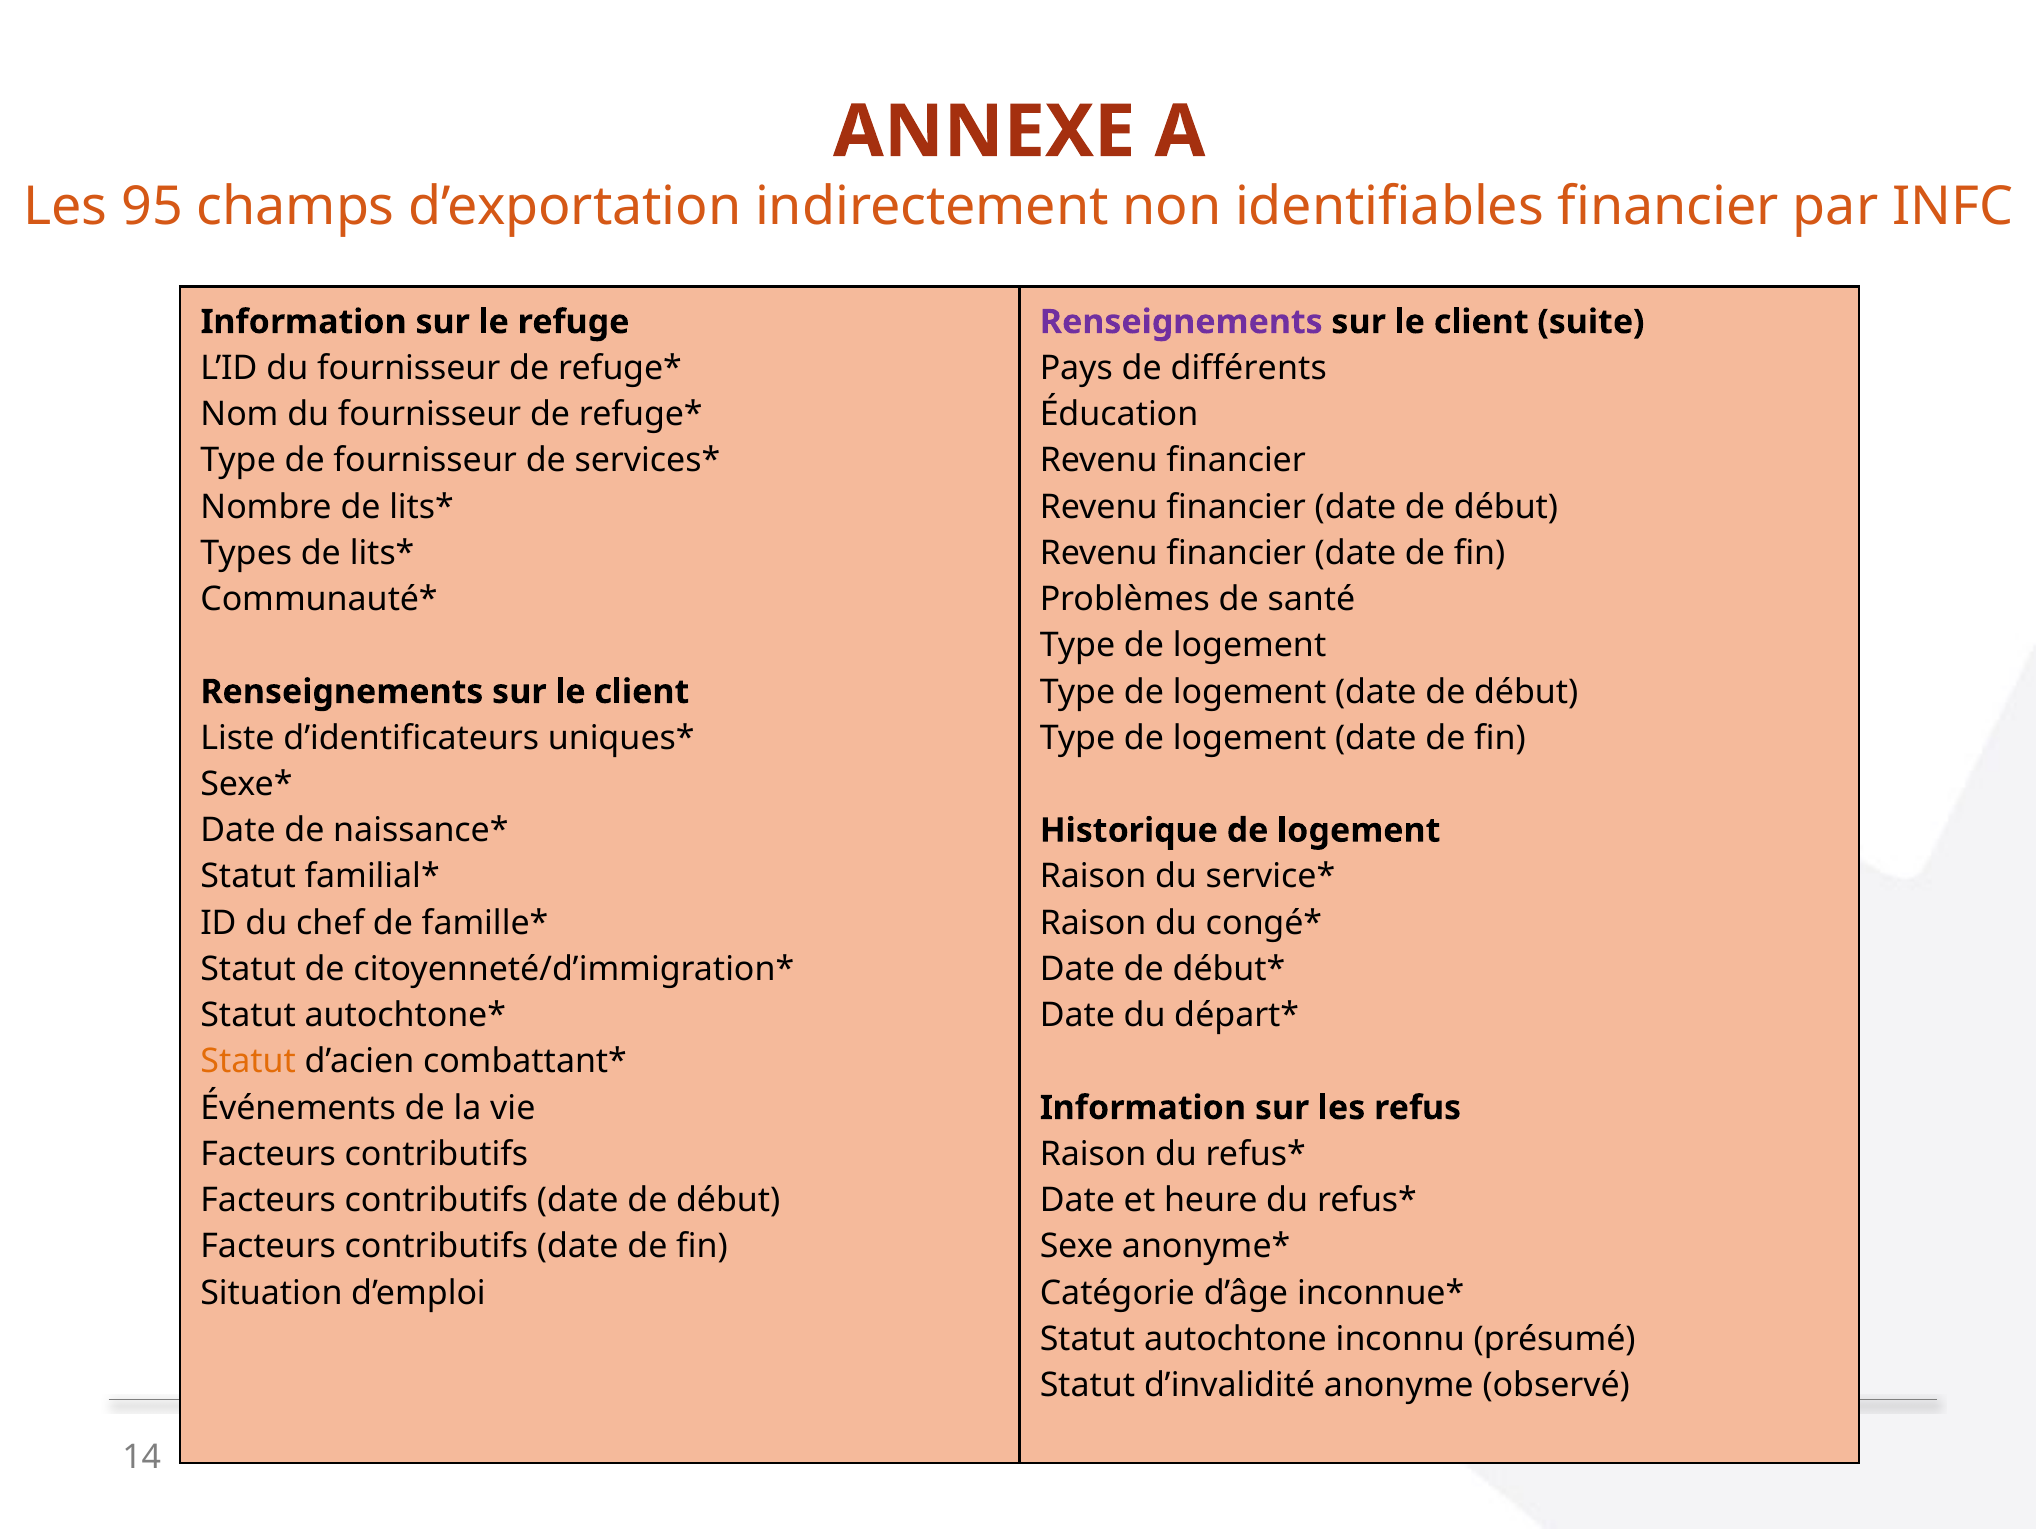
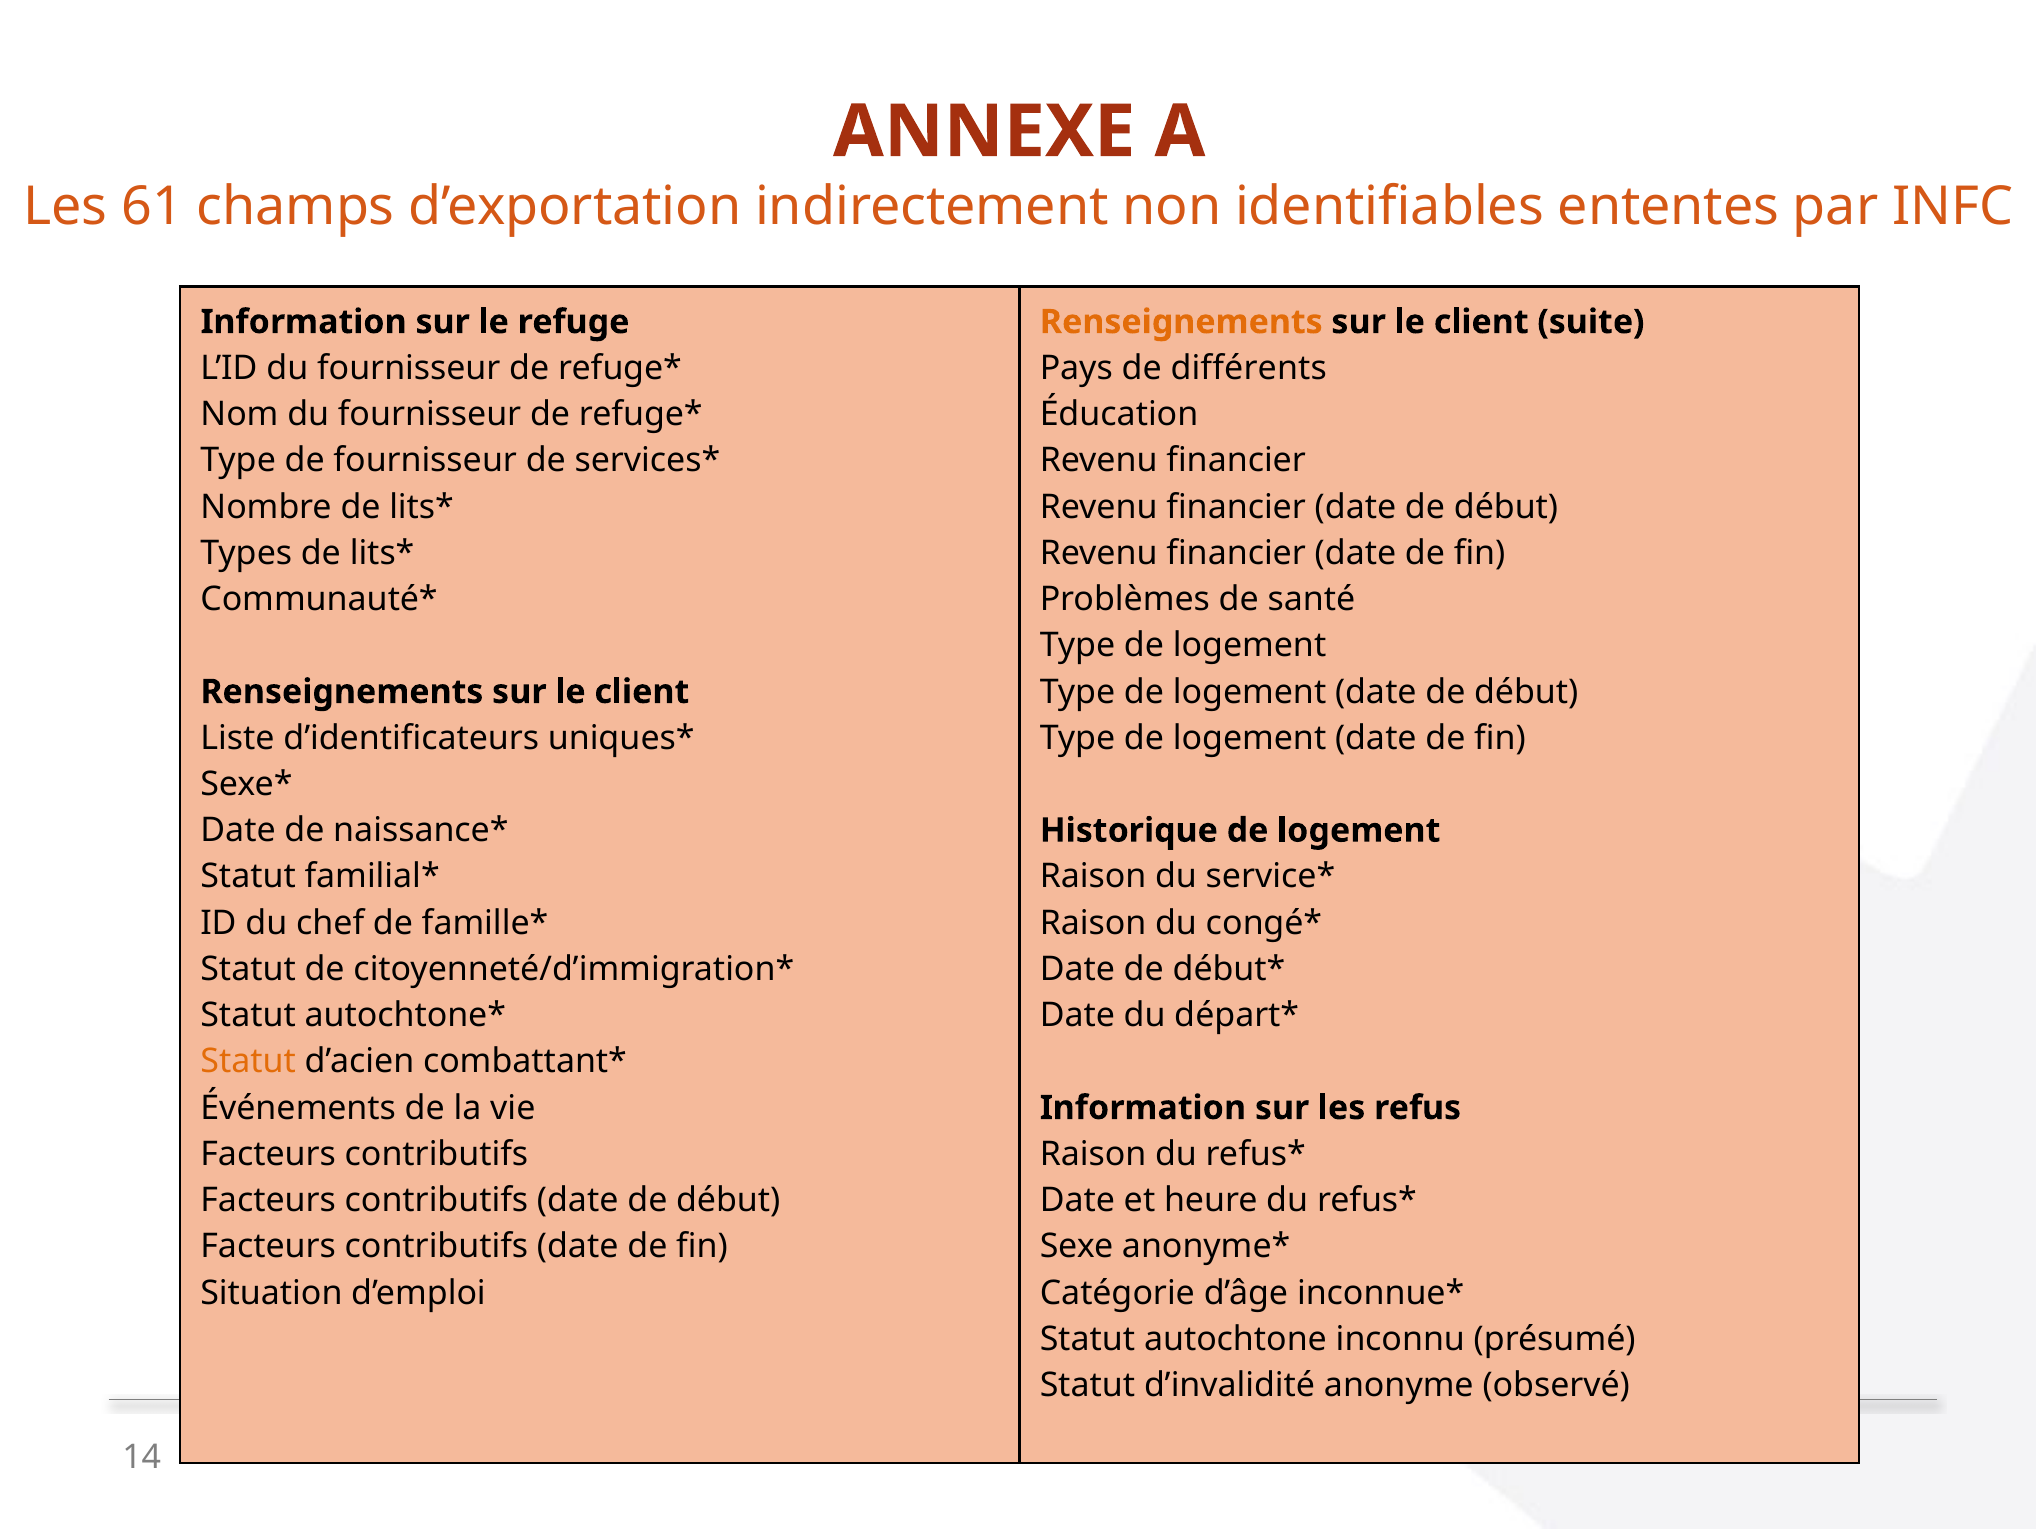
95: 95 -> 61
identifiables financier: financier -> ententes
Renseignements at (1181, 322) colour: purple -> orange
